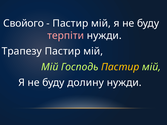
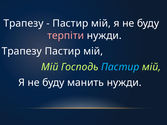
Свойого at (24, 23): Свойого -> Трапезу
Пастир at (120, 67) colour: yellow -> light blue
долину: долину -> манить
